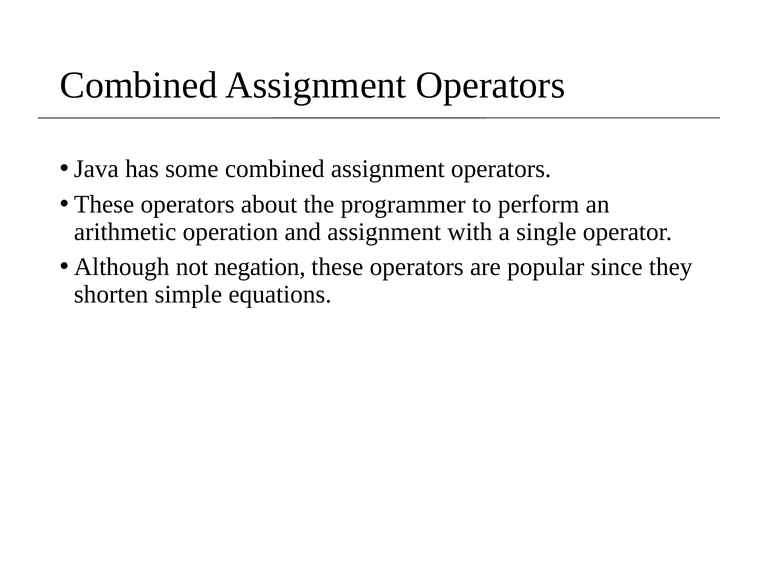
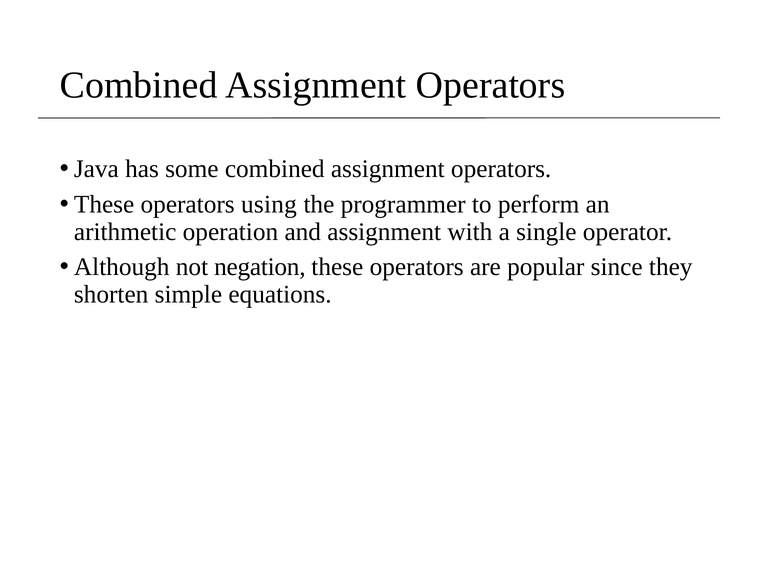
about: about -> using
